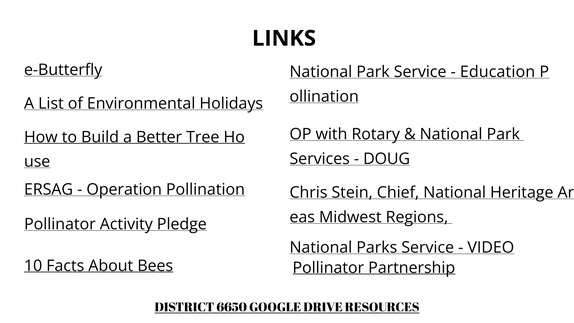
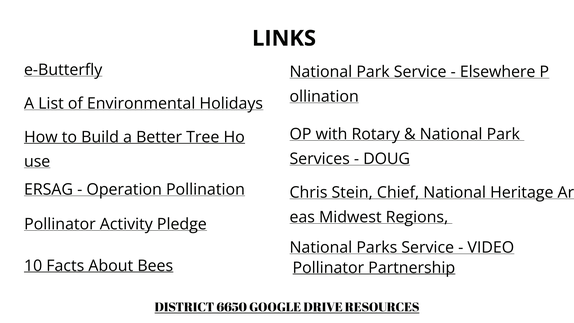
Education: Education -> Elsewhere
